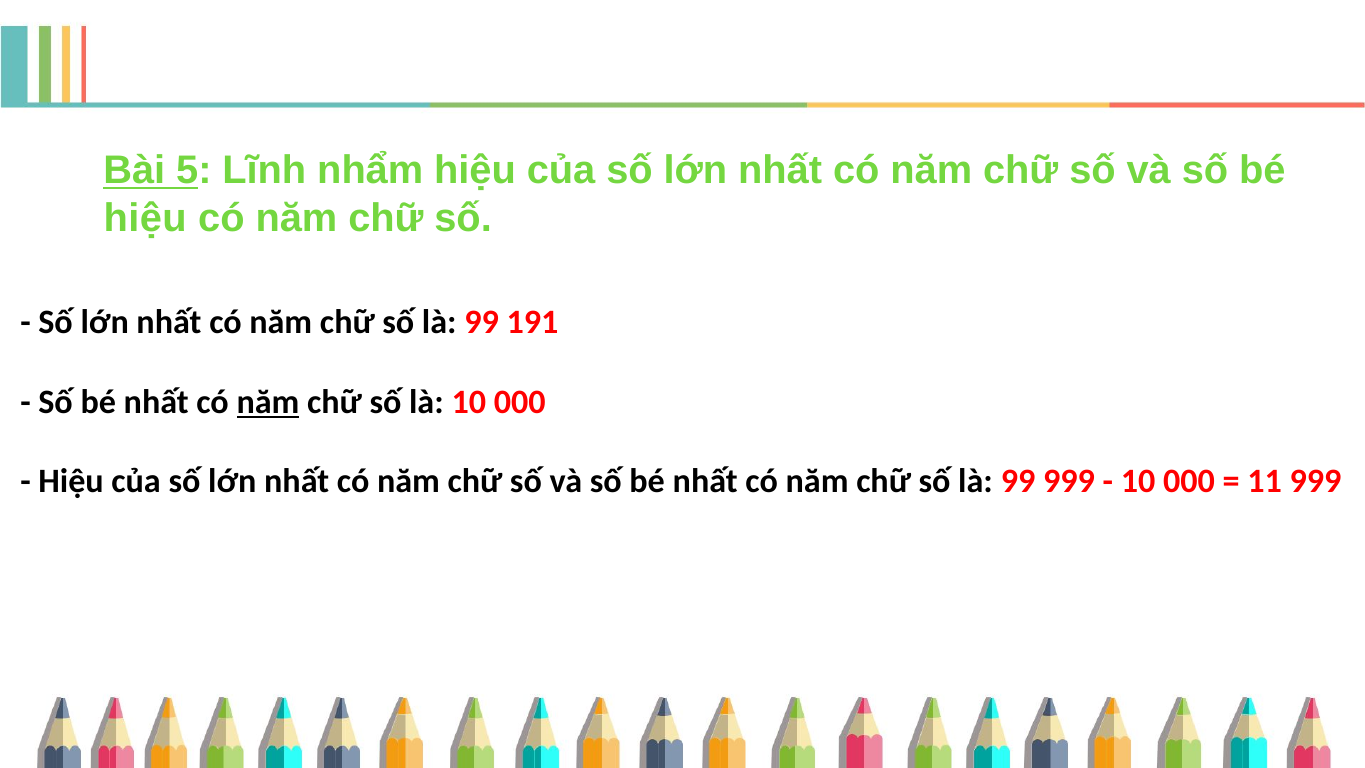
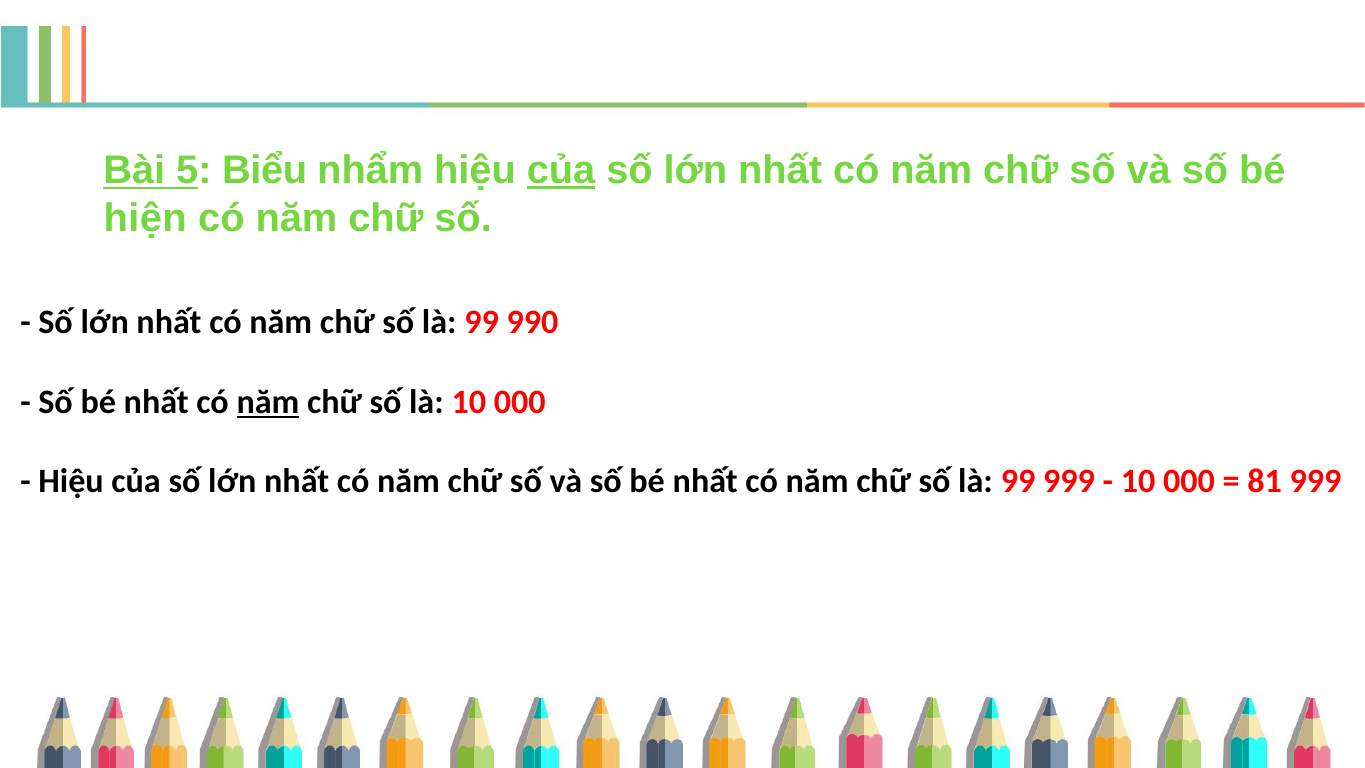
Lĩnh: Lĩnh -> Biểu
của at (561, 170) underline: none -> present
hiệu at (145, 218): hiệu -> hiện
191: 191 -> 990
11: 11 -> 81
